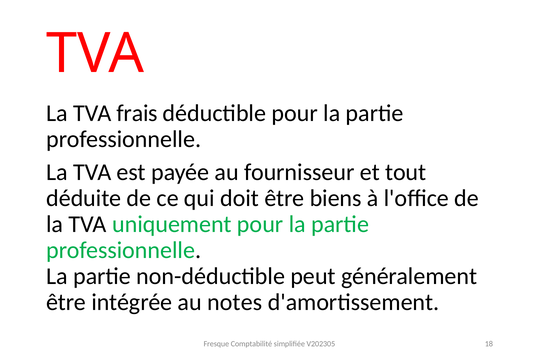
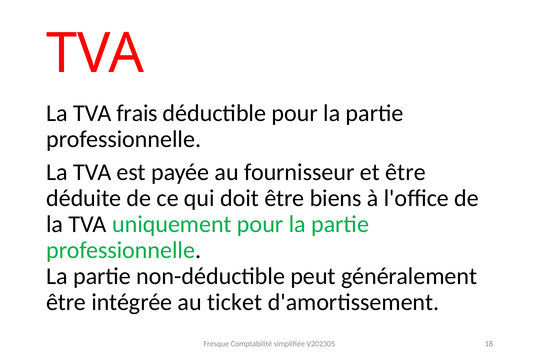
et tout: tout -> être
notes: notes -> ticket
